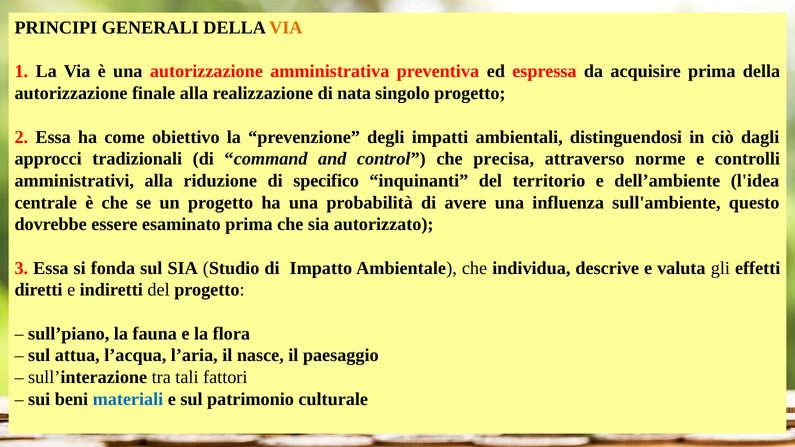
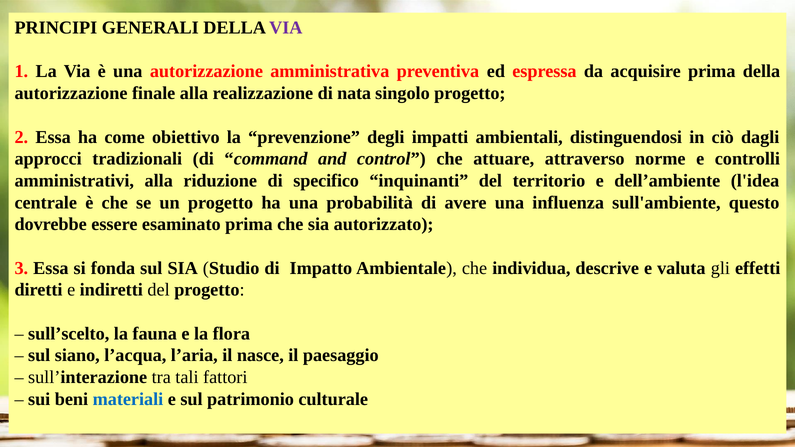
VIA at (286, 28) colour: orange -> purple
precisa: precisa -> attuare
sull’piano: sull’piano -> sull’scelto
attua: attua -> siano
